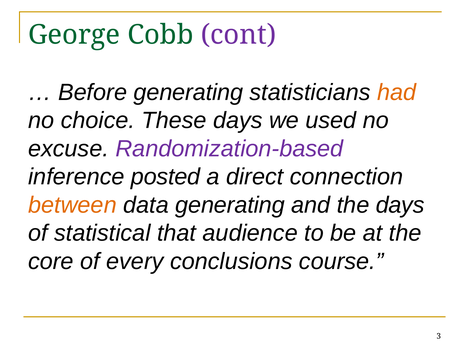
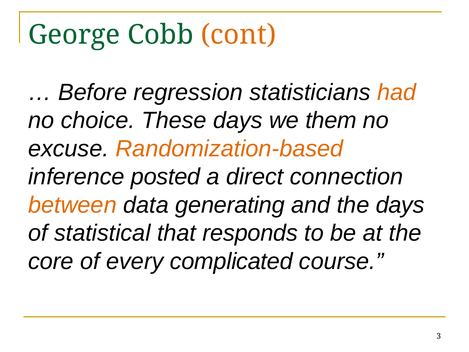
cont colour: purple -> orange
Before generating: generating -> regression
used: used -> them
Randomization-based colour: purple -> orange
audience: audience -> responds
conclusions: conclusions -> complicated
